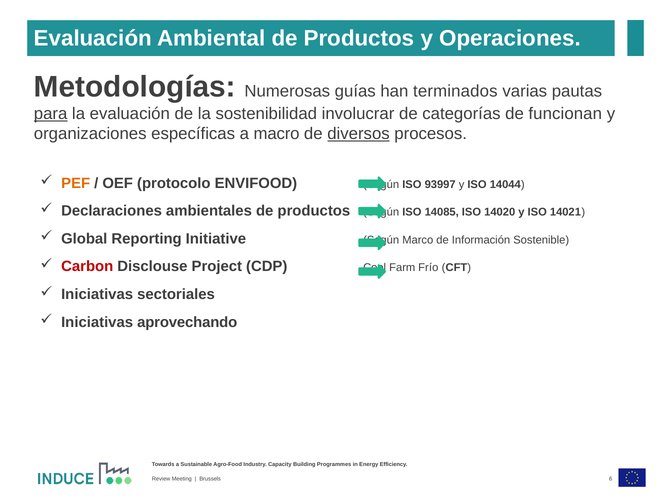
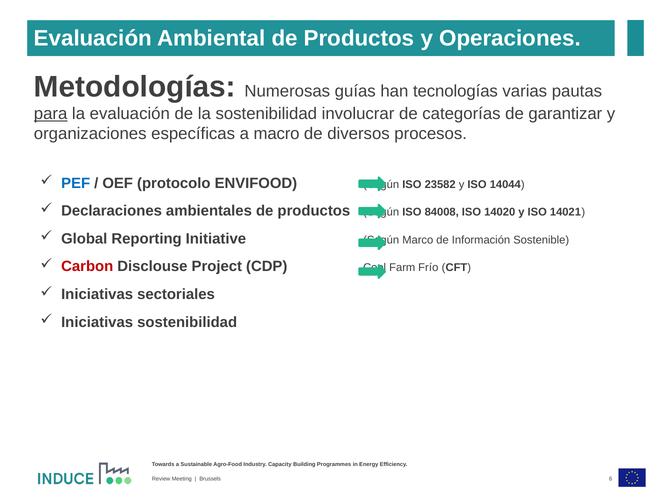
terminados: terminados -> tecnologías
funcionan: funcionan -> garantizar
diversos underline: present -> none
PEF colour: orange -> blue
93997: 93997 -> 23582
14085: 14085 -> 84008
Iniciativas aprovechando: aprovechando -> sostenibilidad
